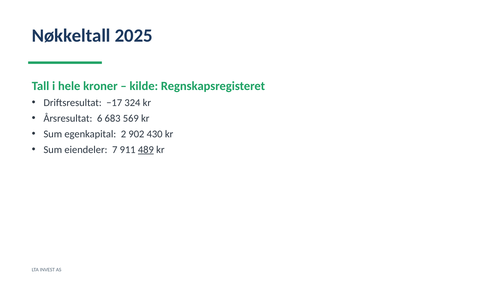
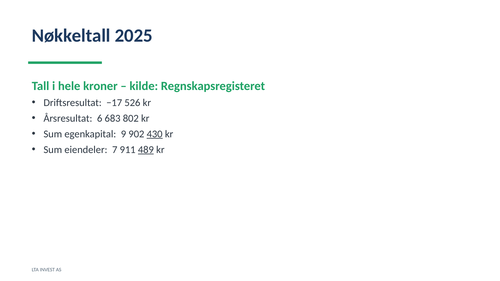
324: 324 -> 526
569: 569 -> 802
2: 2 -> 9
430 underline: none -> present
